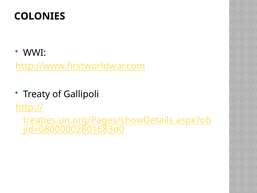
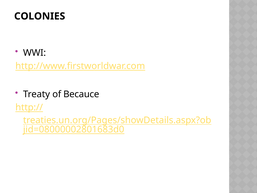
Gallipoli: Gallipoli -> Becauce
